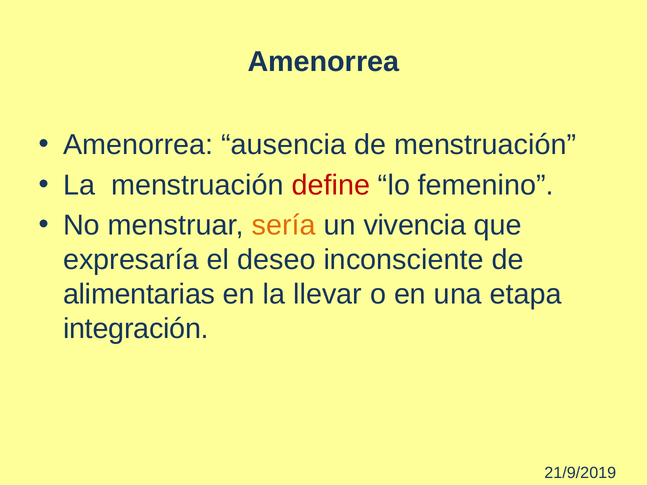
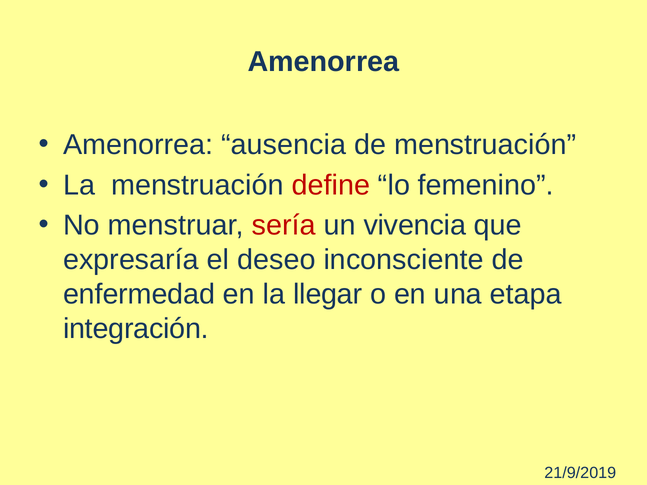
sería colour: orange -> red
alimentarias: alimentarias -> enfermedad
llevar: llevar -> llegar
